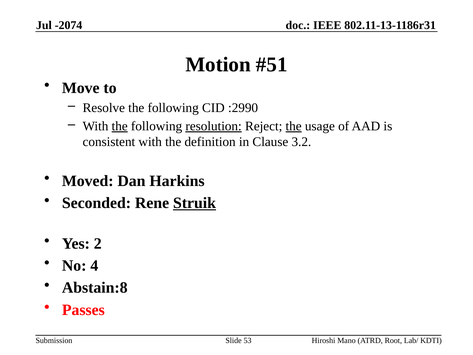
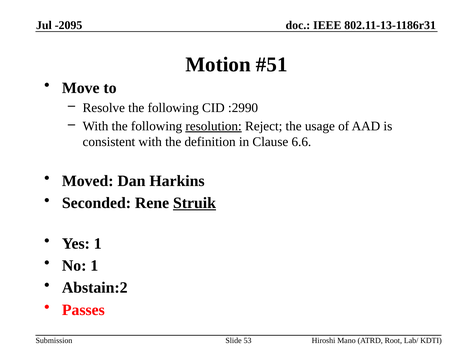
-2074: -2074 -> -2095
the at (120, 126) underline: present -> none
the at (294, 126) underline: present -> none
3.2: 3.2 -> 6.6
Yes 2: 2 -> 1
No 4: 4 -> 1
Abstain:8: Abstain:8 -> Abstain:2
